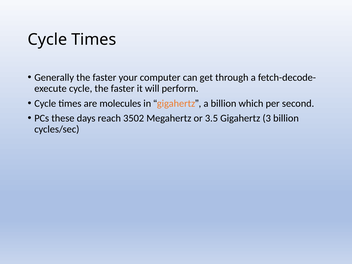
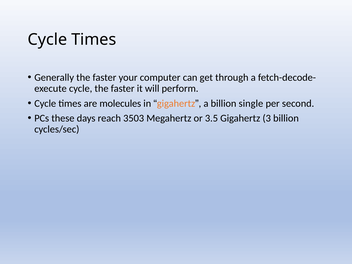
which: which -> single
3502: 3502 -> 3503
